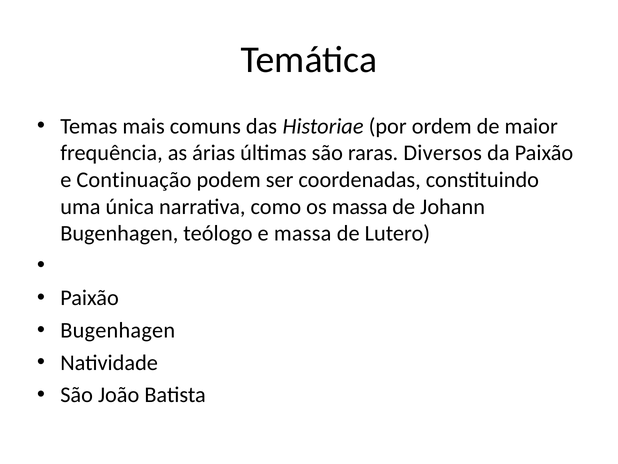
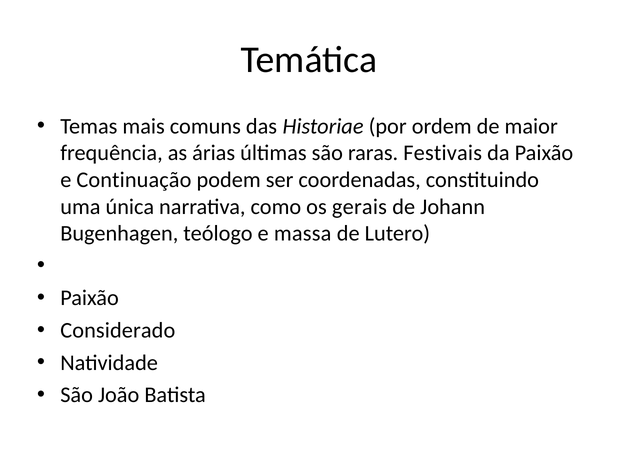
Diversos: Diversos -> Festivais
os massa: massa -> gerais
Bugenhagen at (118, 330): Bugenhagen -> Considerado
